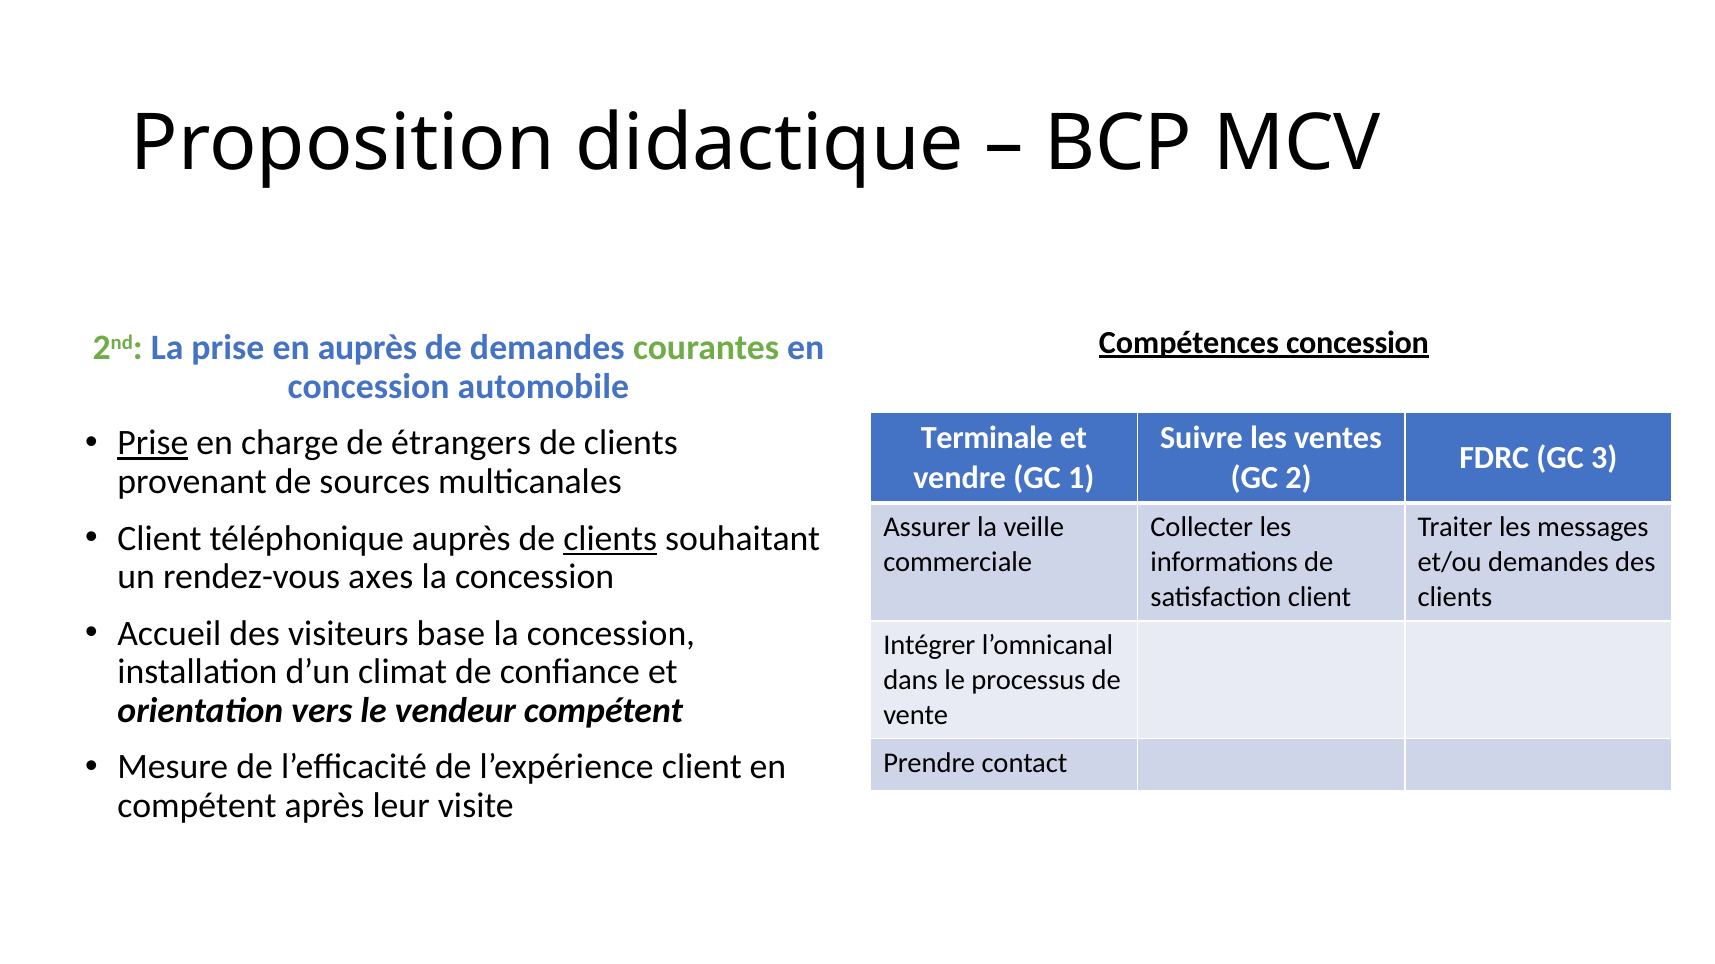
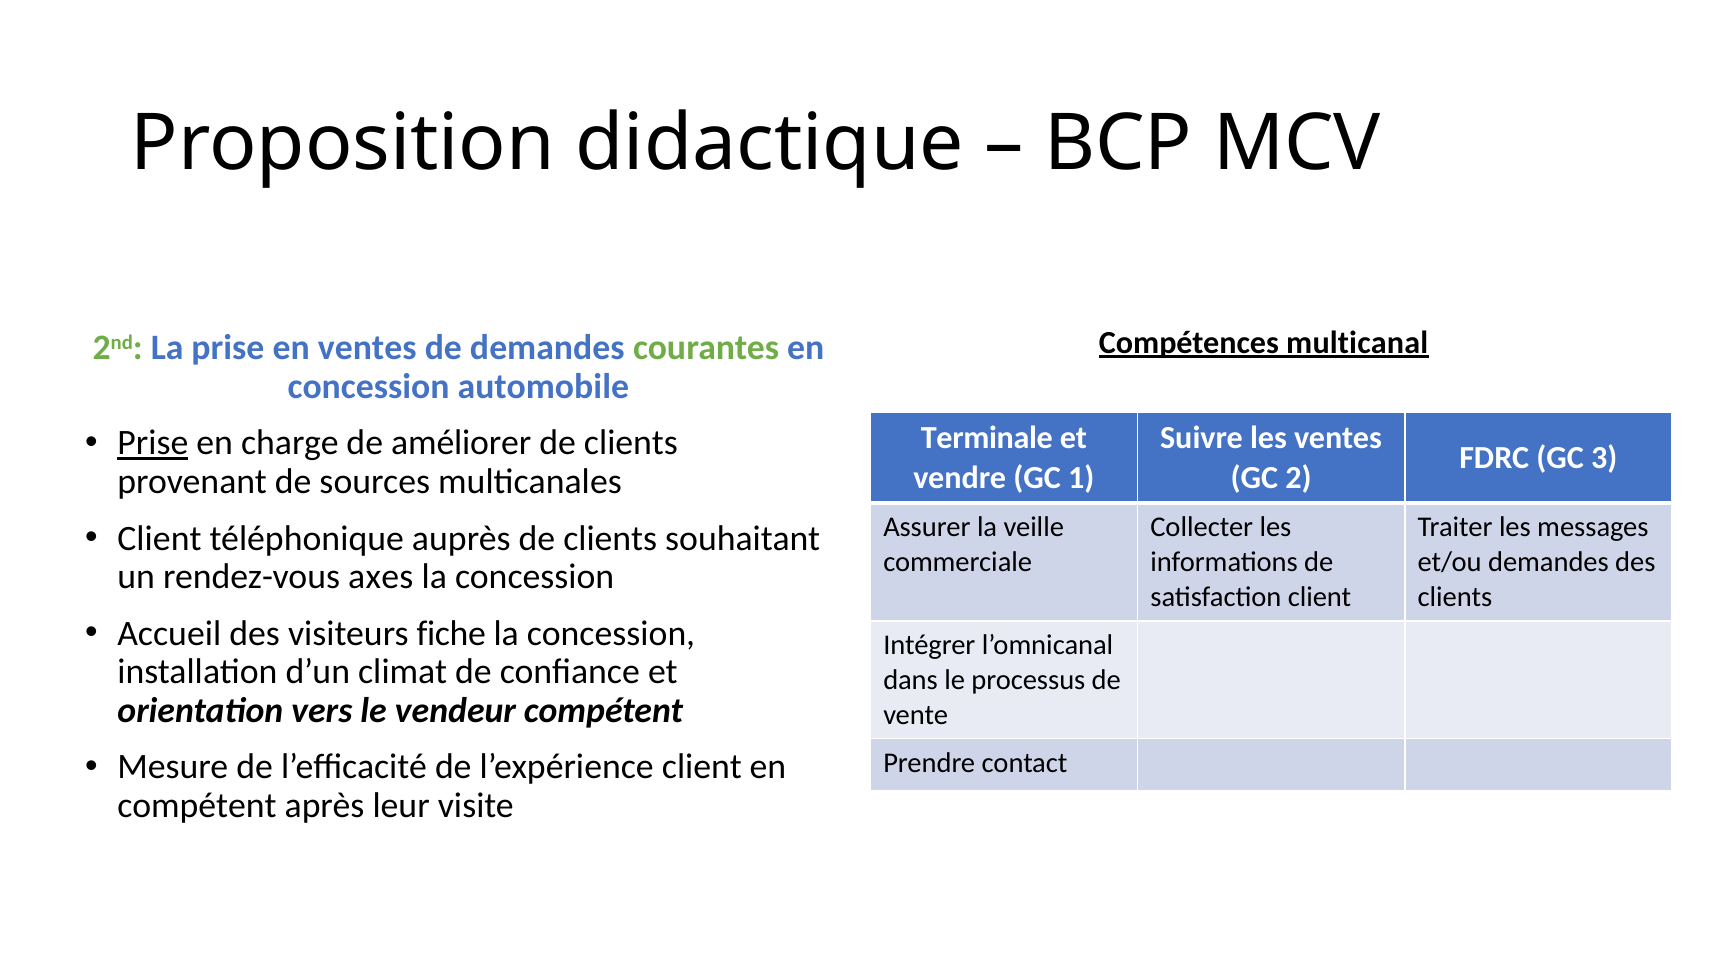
Compétences concession: concession -> multicanal
en auprès: auprès -> ventes
étrangers: étrangers -> améliorer
clients at (610, 539) underline: present -> none
base: base -> fiche
